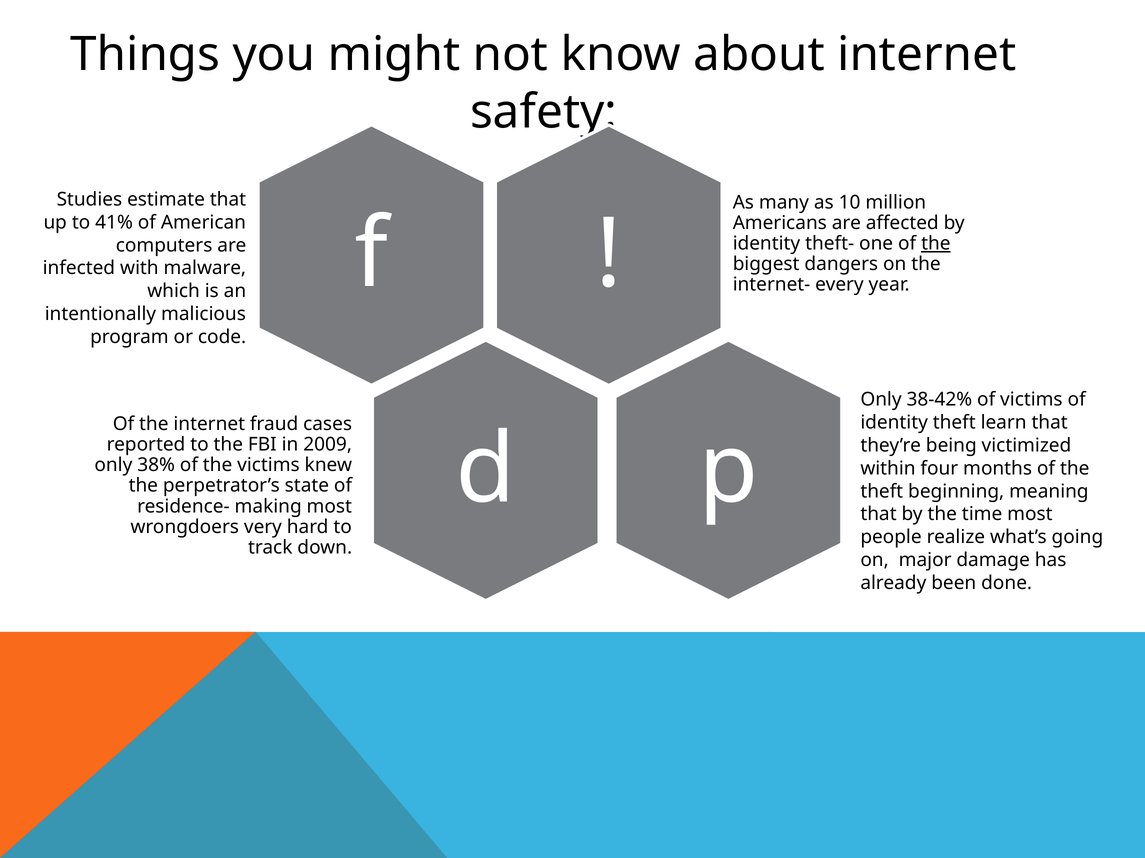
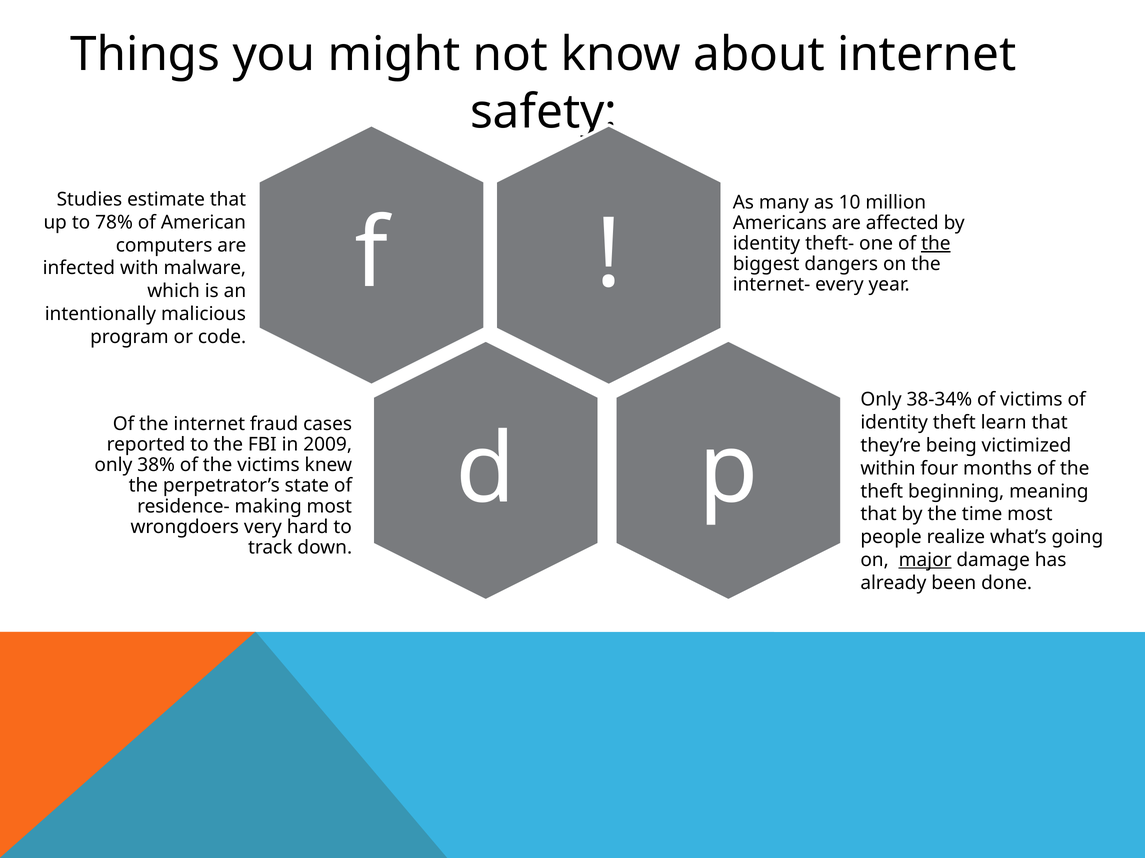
41%: 41% -> 78%
38-42%: 38-42% -> 38-34%
major underline: none -> present
